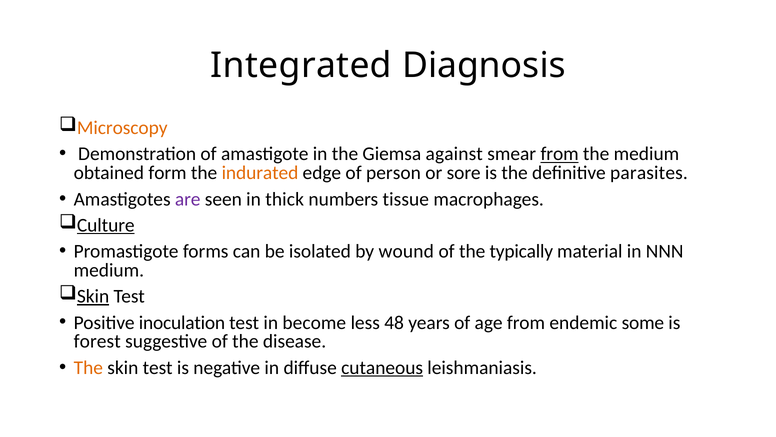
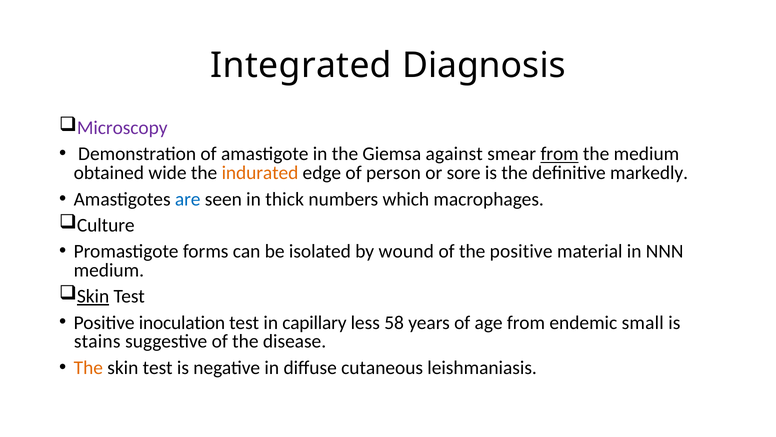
Microscopy colour: orange -> purple
form: form -> wide
parasites: parasites -> markedly
are colour: purple -> blue
tissue: tissue -> which
Culture underline: present -> none
the typically: typically -> positive
become: become -> capillary
48: 48 -> 58
some: some -> small
forest: forest -> stains
cutaneous underline: present -> none
